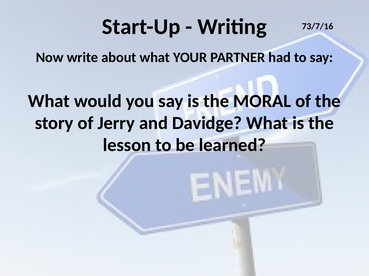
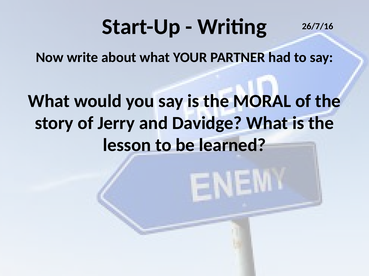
73/7/16: 73/7/16 -> 26/7/16
